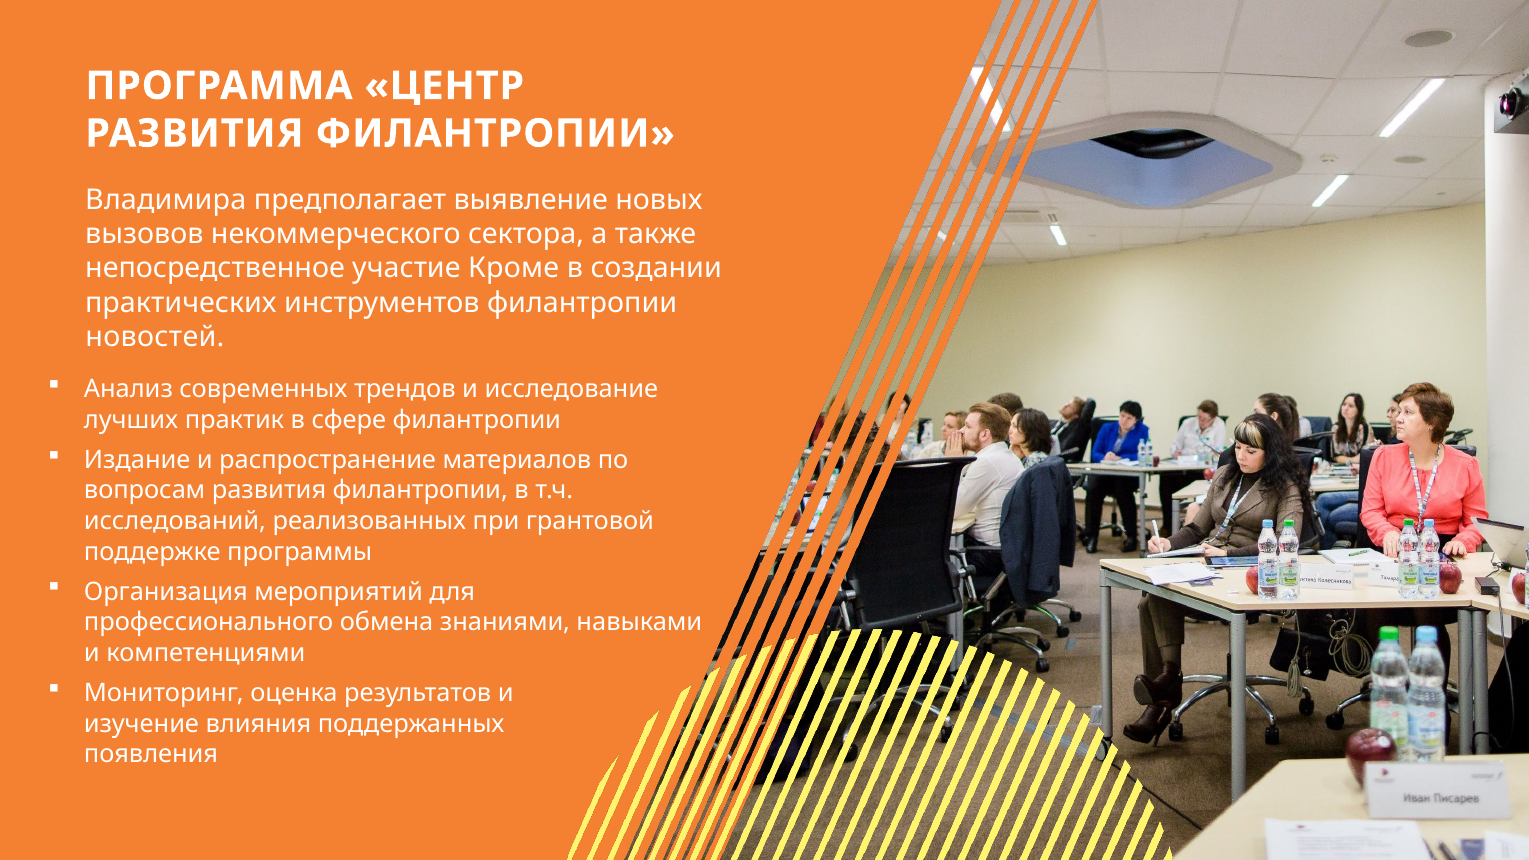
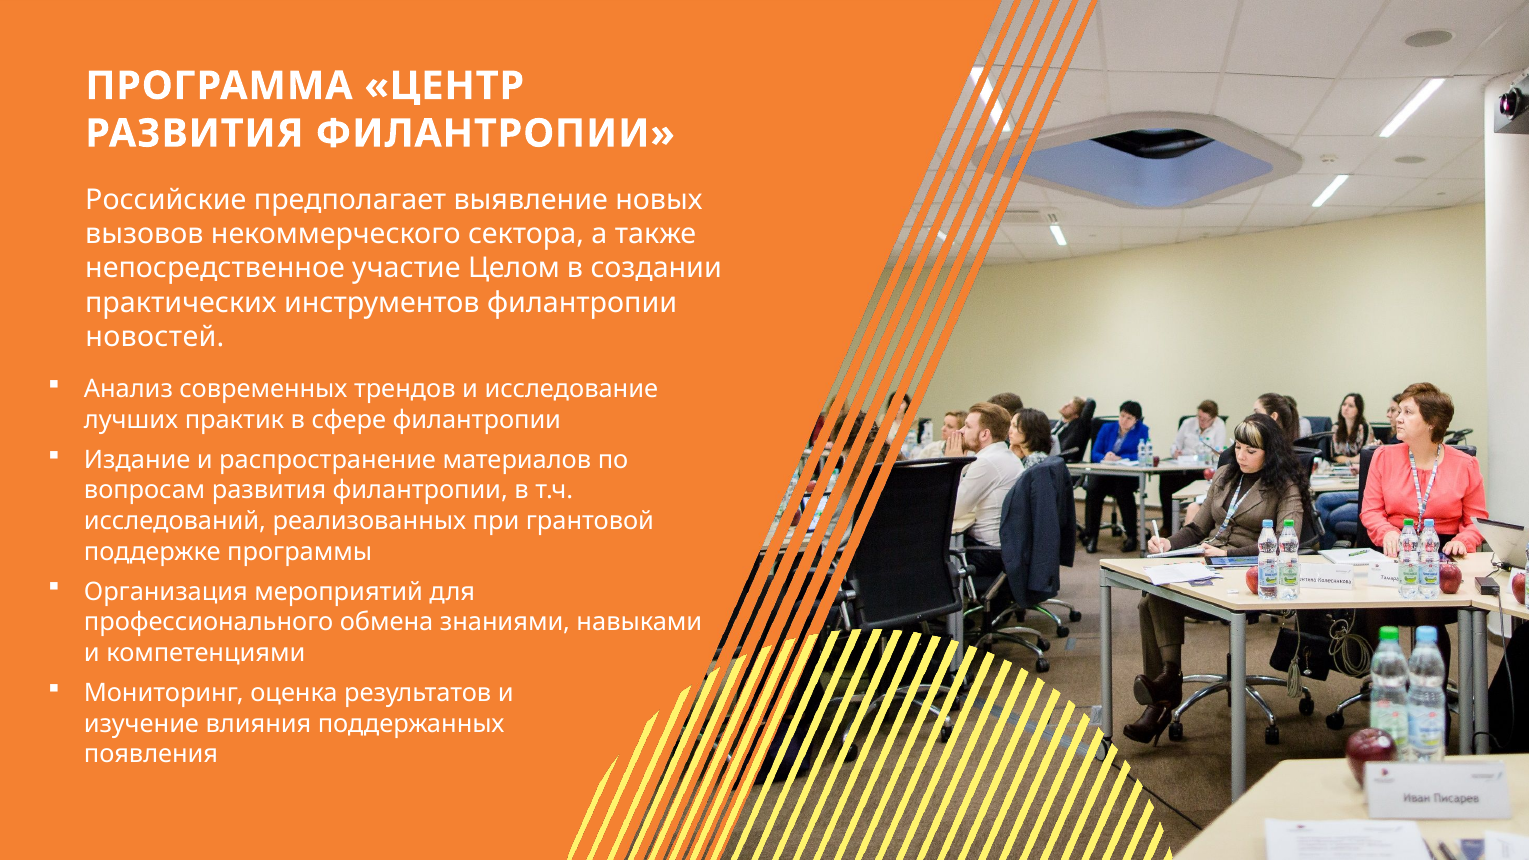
Владимира: Владимира -> Российские
Кроме: Кроме -> Целом
